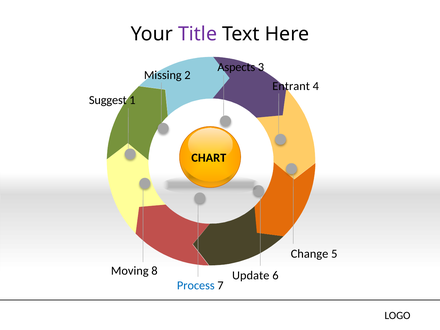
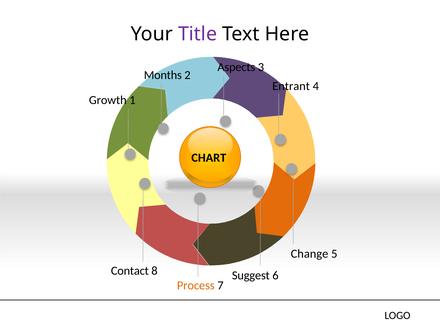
Missing: Missing -> Months
Suggest: Suggest -> Growth
Moving: Moving -> Contact
Update: Update -> Suggest
Process colour: blue -> orange
